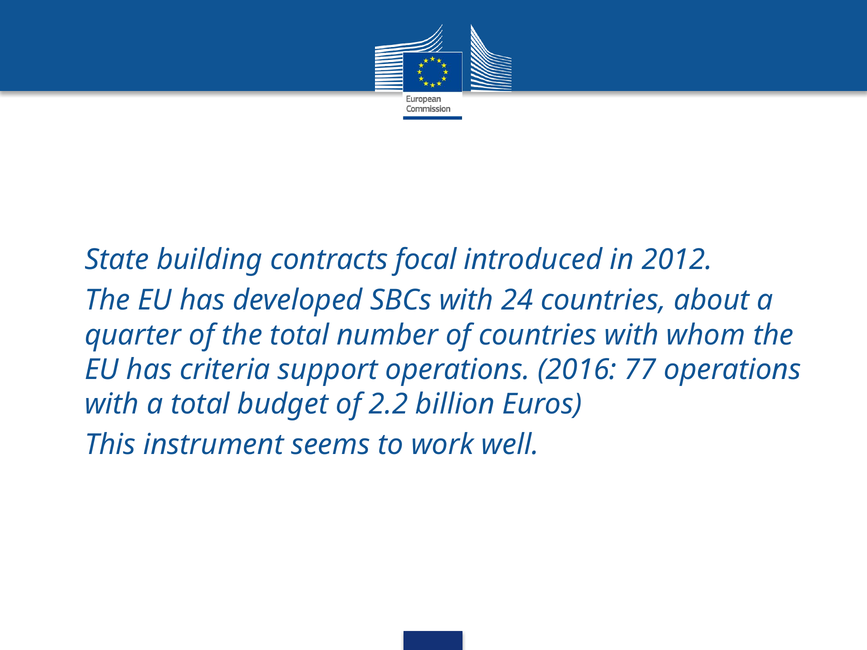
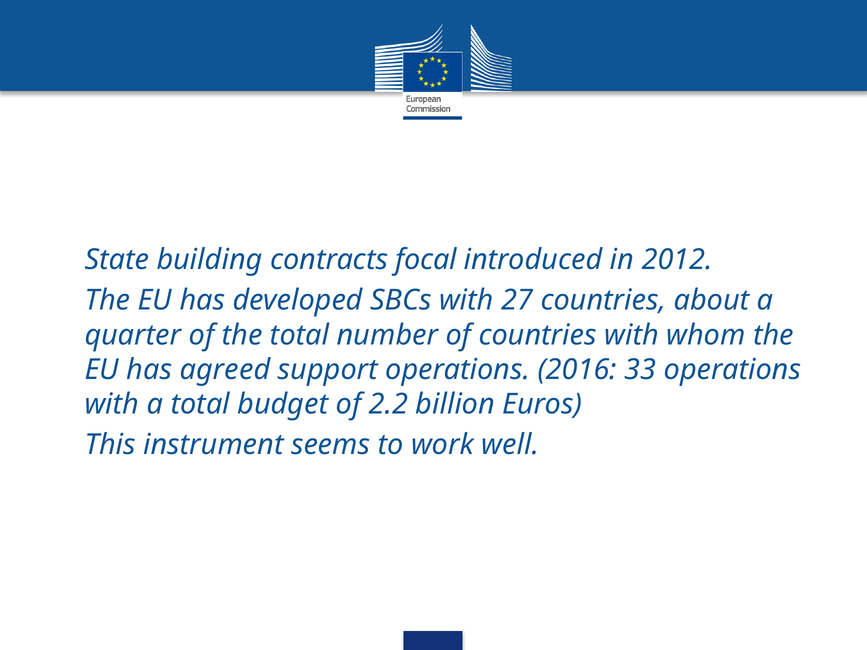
24: 24 -> 27
criteria: criteria -> agreed
77: 77 -> 33
